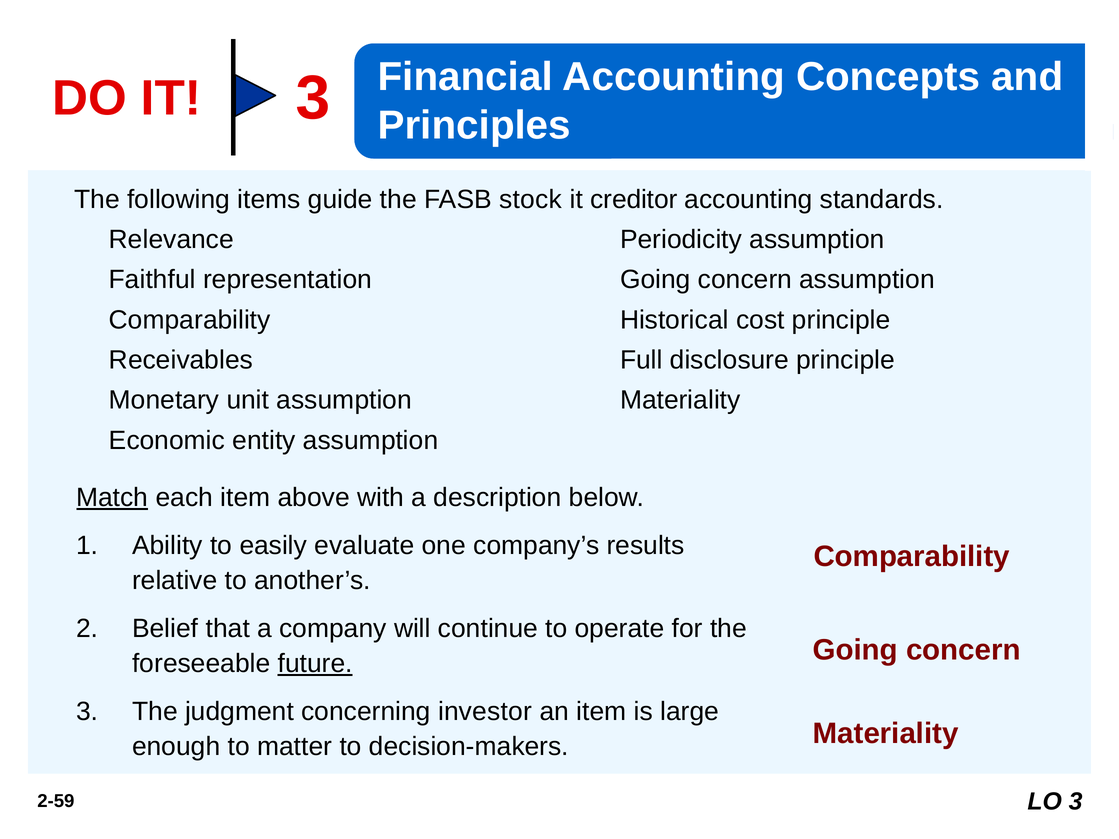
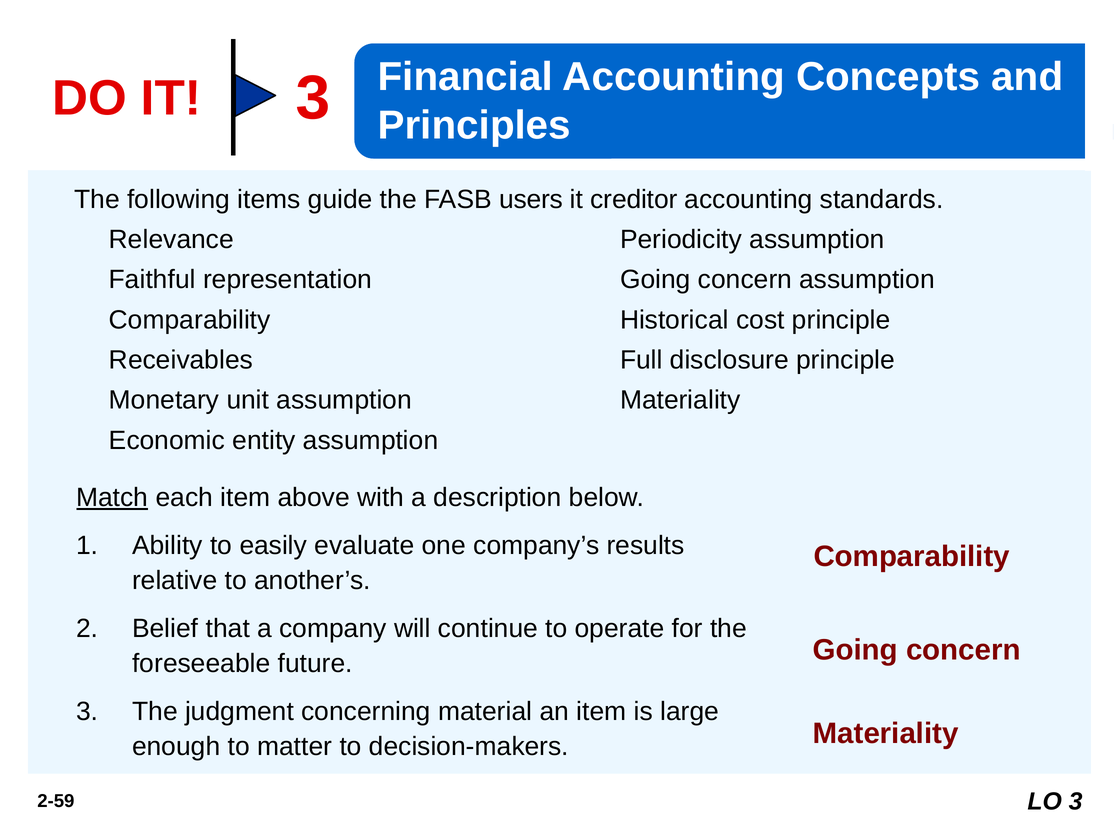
stock: stock -> users
future underline: present -> none
investor: investor -> material
